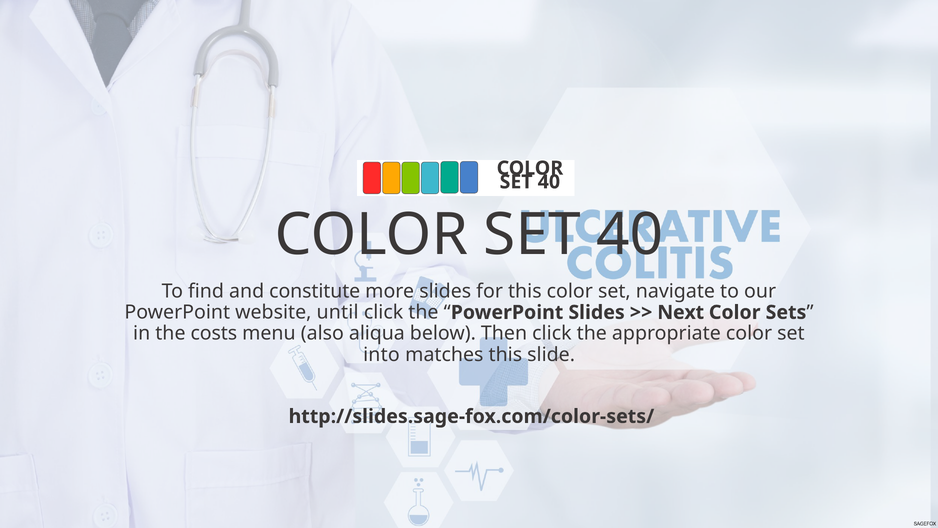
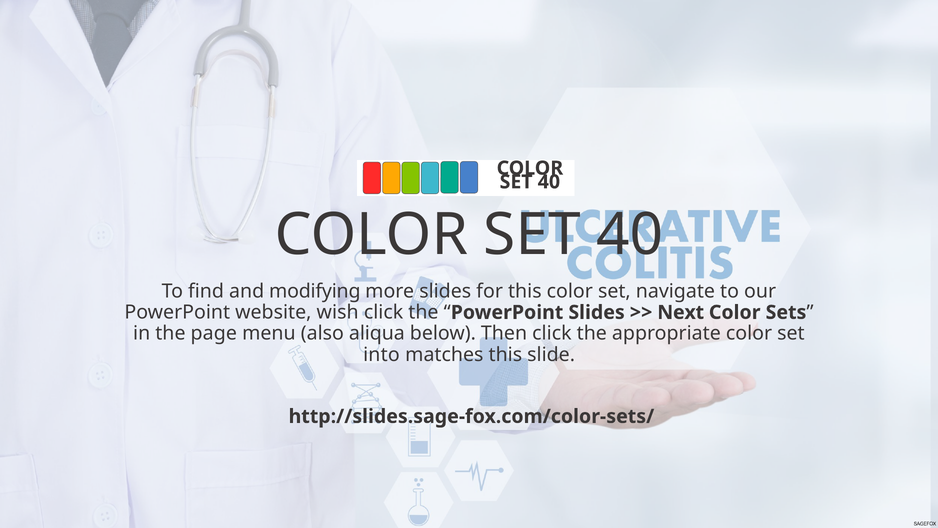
constitute: constitute -> modifying
until: until -> wish
costs: costs -> page
